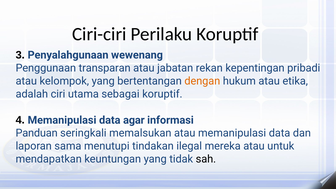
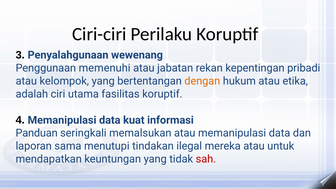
transparan: transparan -> memenuhi
sebagai: sebagai -> fasilitas
agar: agar -> kuat
sah colour: black -> red
